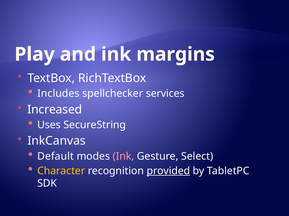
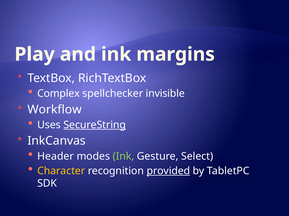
Includes: Includes -> Complex
services: services -> invisible
Increased: Increased -> Workflow
SecureString underline: none -> present
Default: Default -> Header
Ink at (123, 157) colour: pink -> light green
